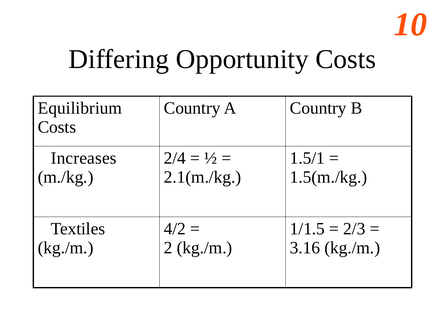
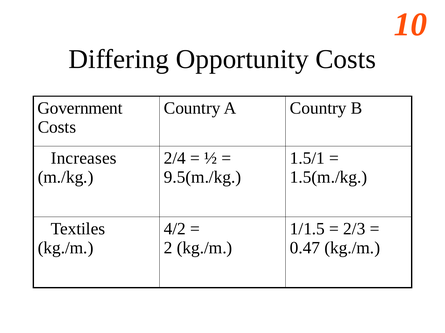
Equilibrium: Equilibrium -> Government
2.1(m./kg: 2.1(m./kg -> 9.5(m./kg
3.16: 3.16 -> 0.47
